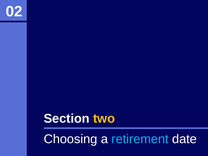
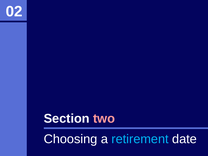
two colour: yellow -> pink
